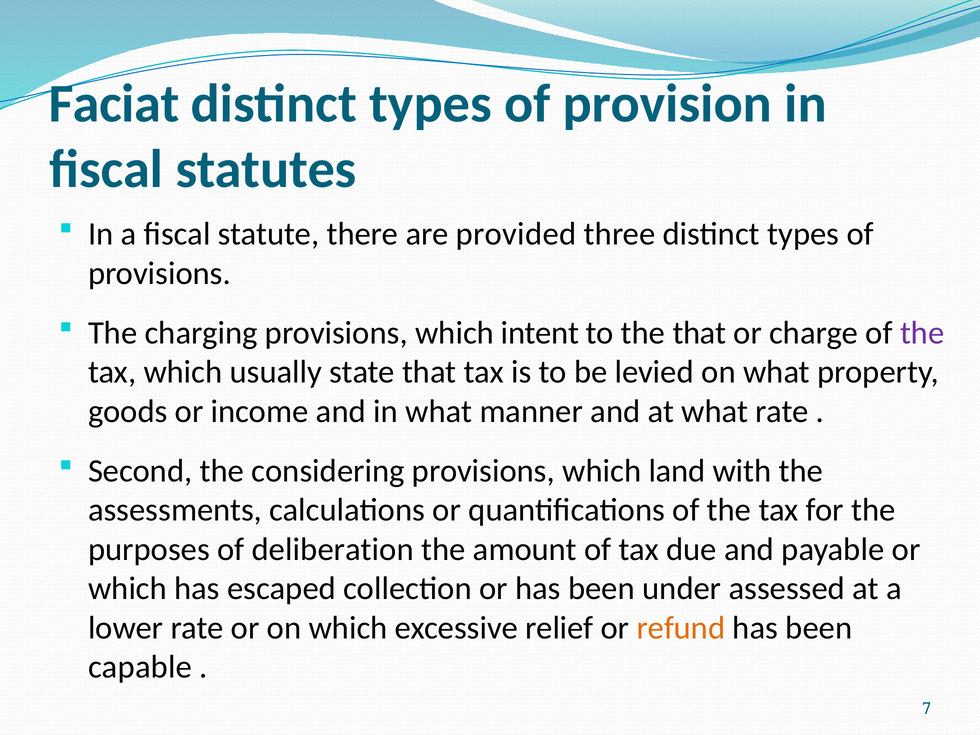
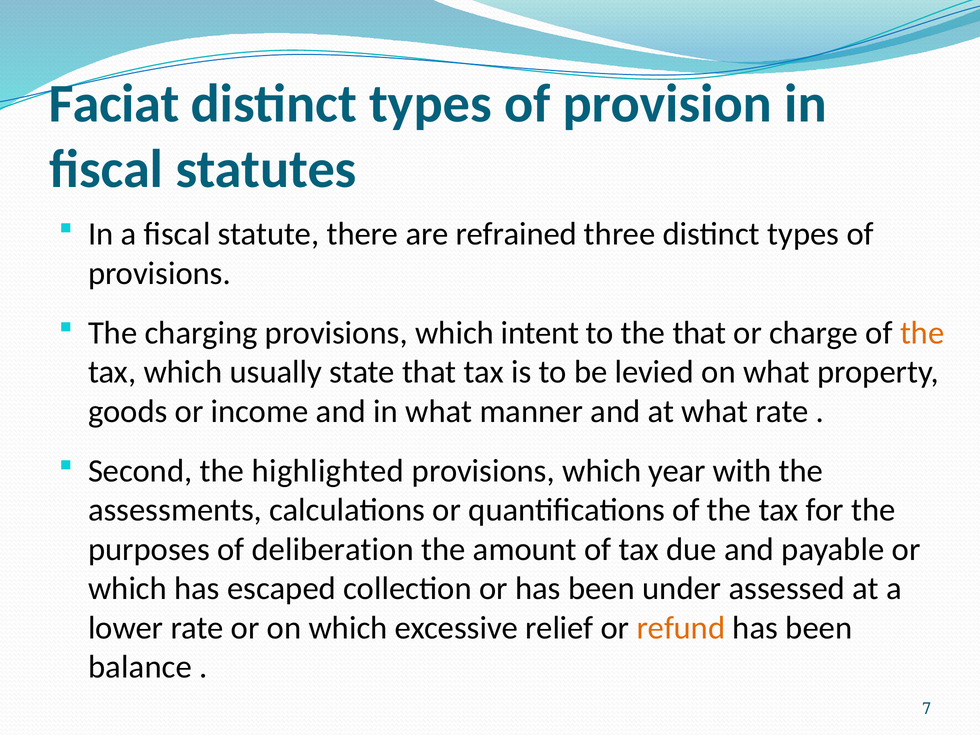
provided: provided -> refrained
the at (922, 333) colour: purple -> orange
considering: considering -> highlighted
land: land -> year
capable: capable -> balance
